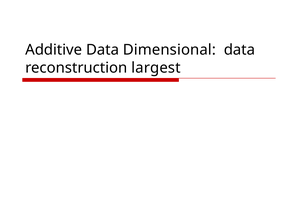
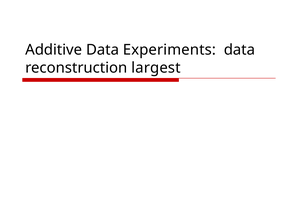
Dimensional: Dimensional -> Experiments
